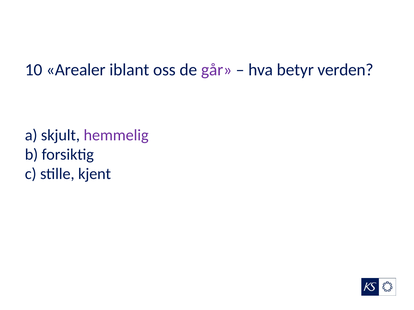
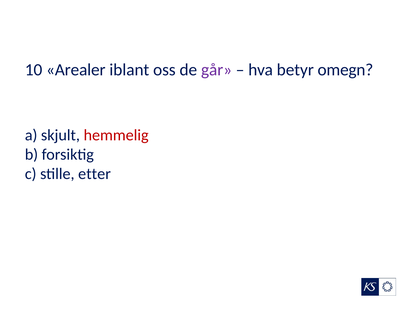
verden: verden -> omegn
hemmelig colour: purple -> red
kjent: kjent -> etter
